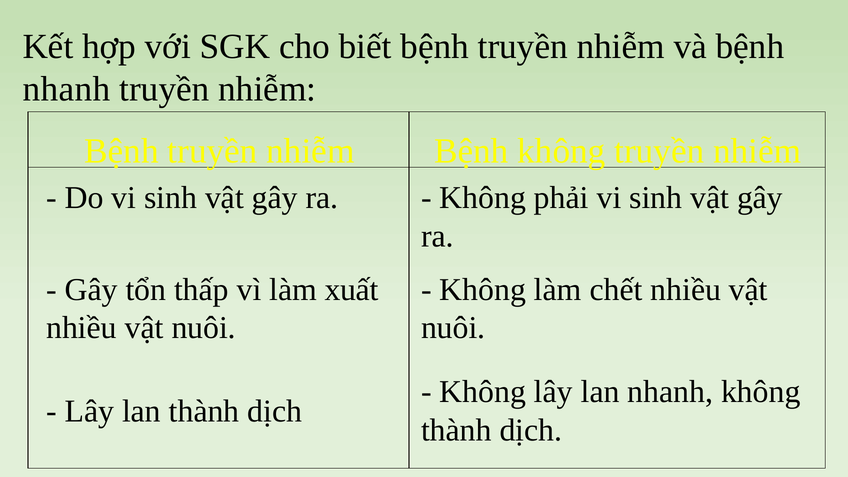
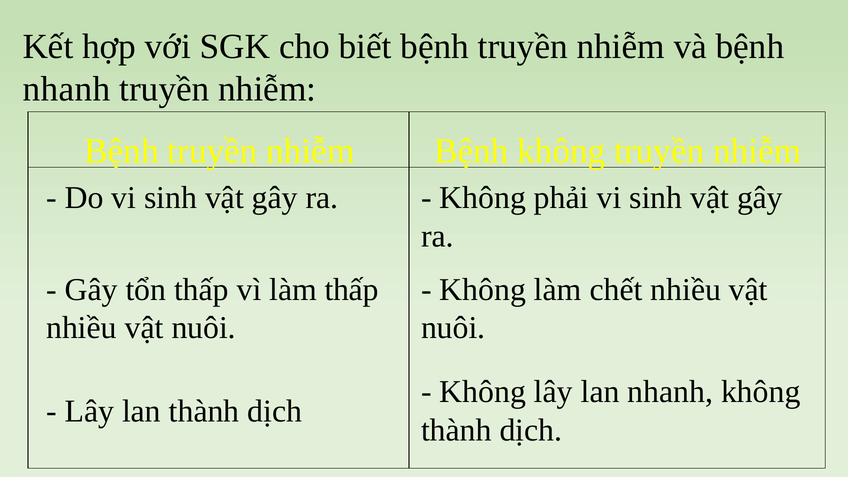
làm xuất: xuất -> thấp
